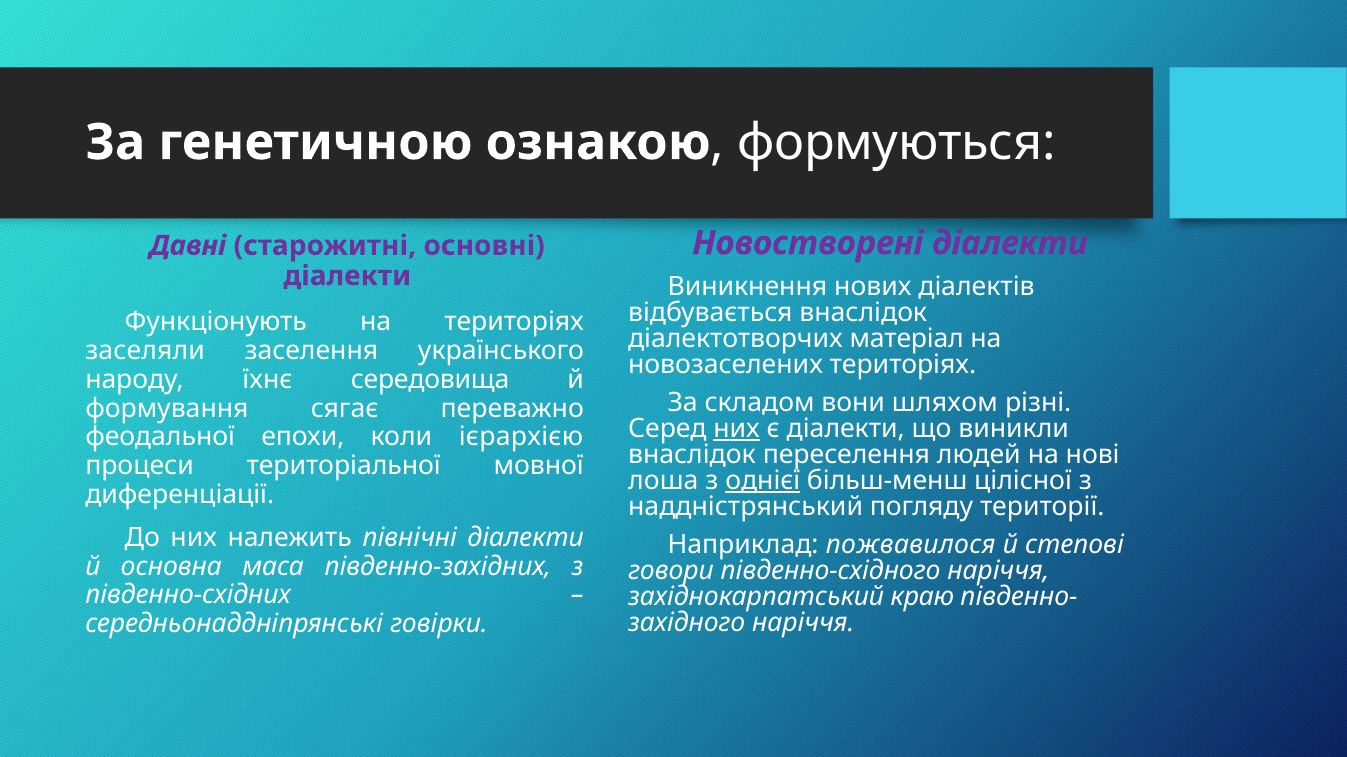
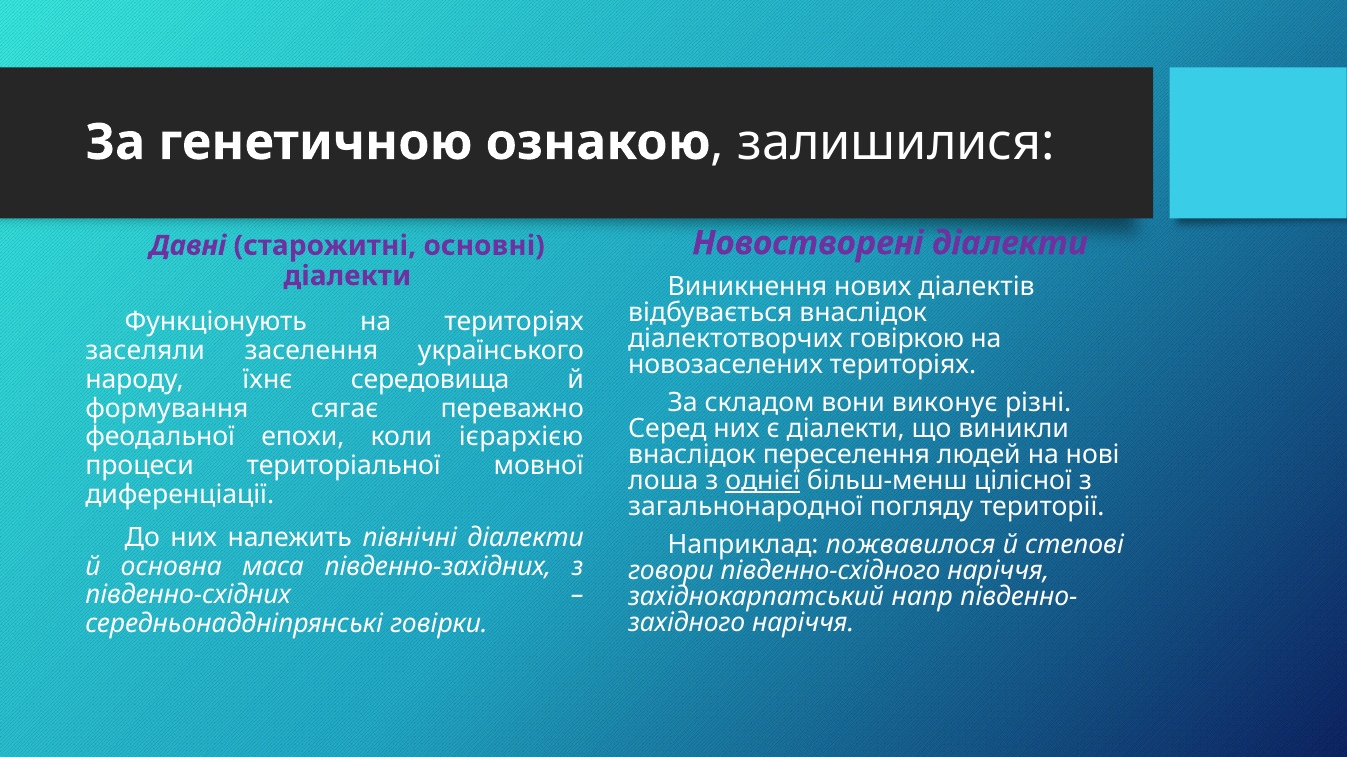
формуються: формуються -> залишилися
матеріал: матеріал -> говіркою
шляхом: шляхом -> виконує
них at (737, 429) underline: present -> none
наддністрянський: наддністрянський -> загальнонародної
краю: краю -> напр
